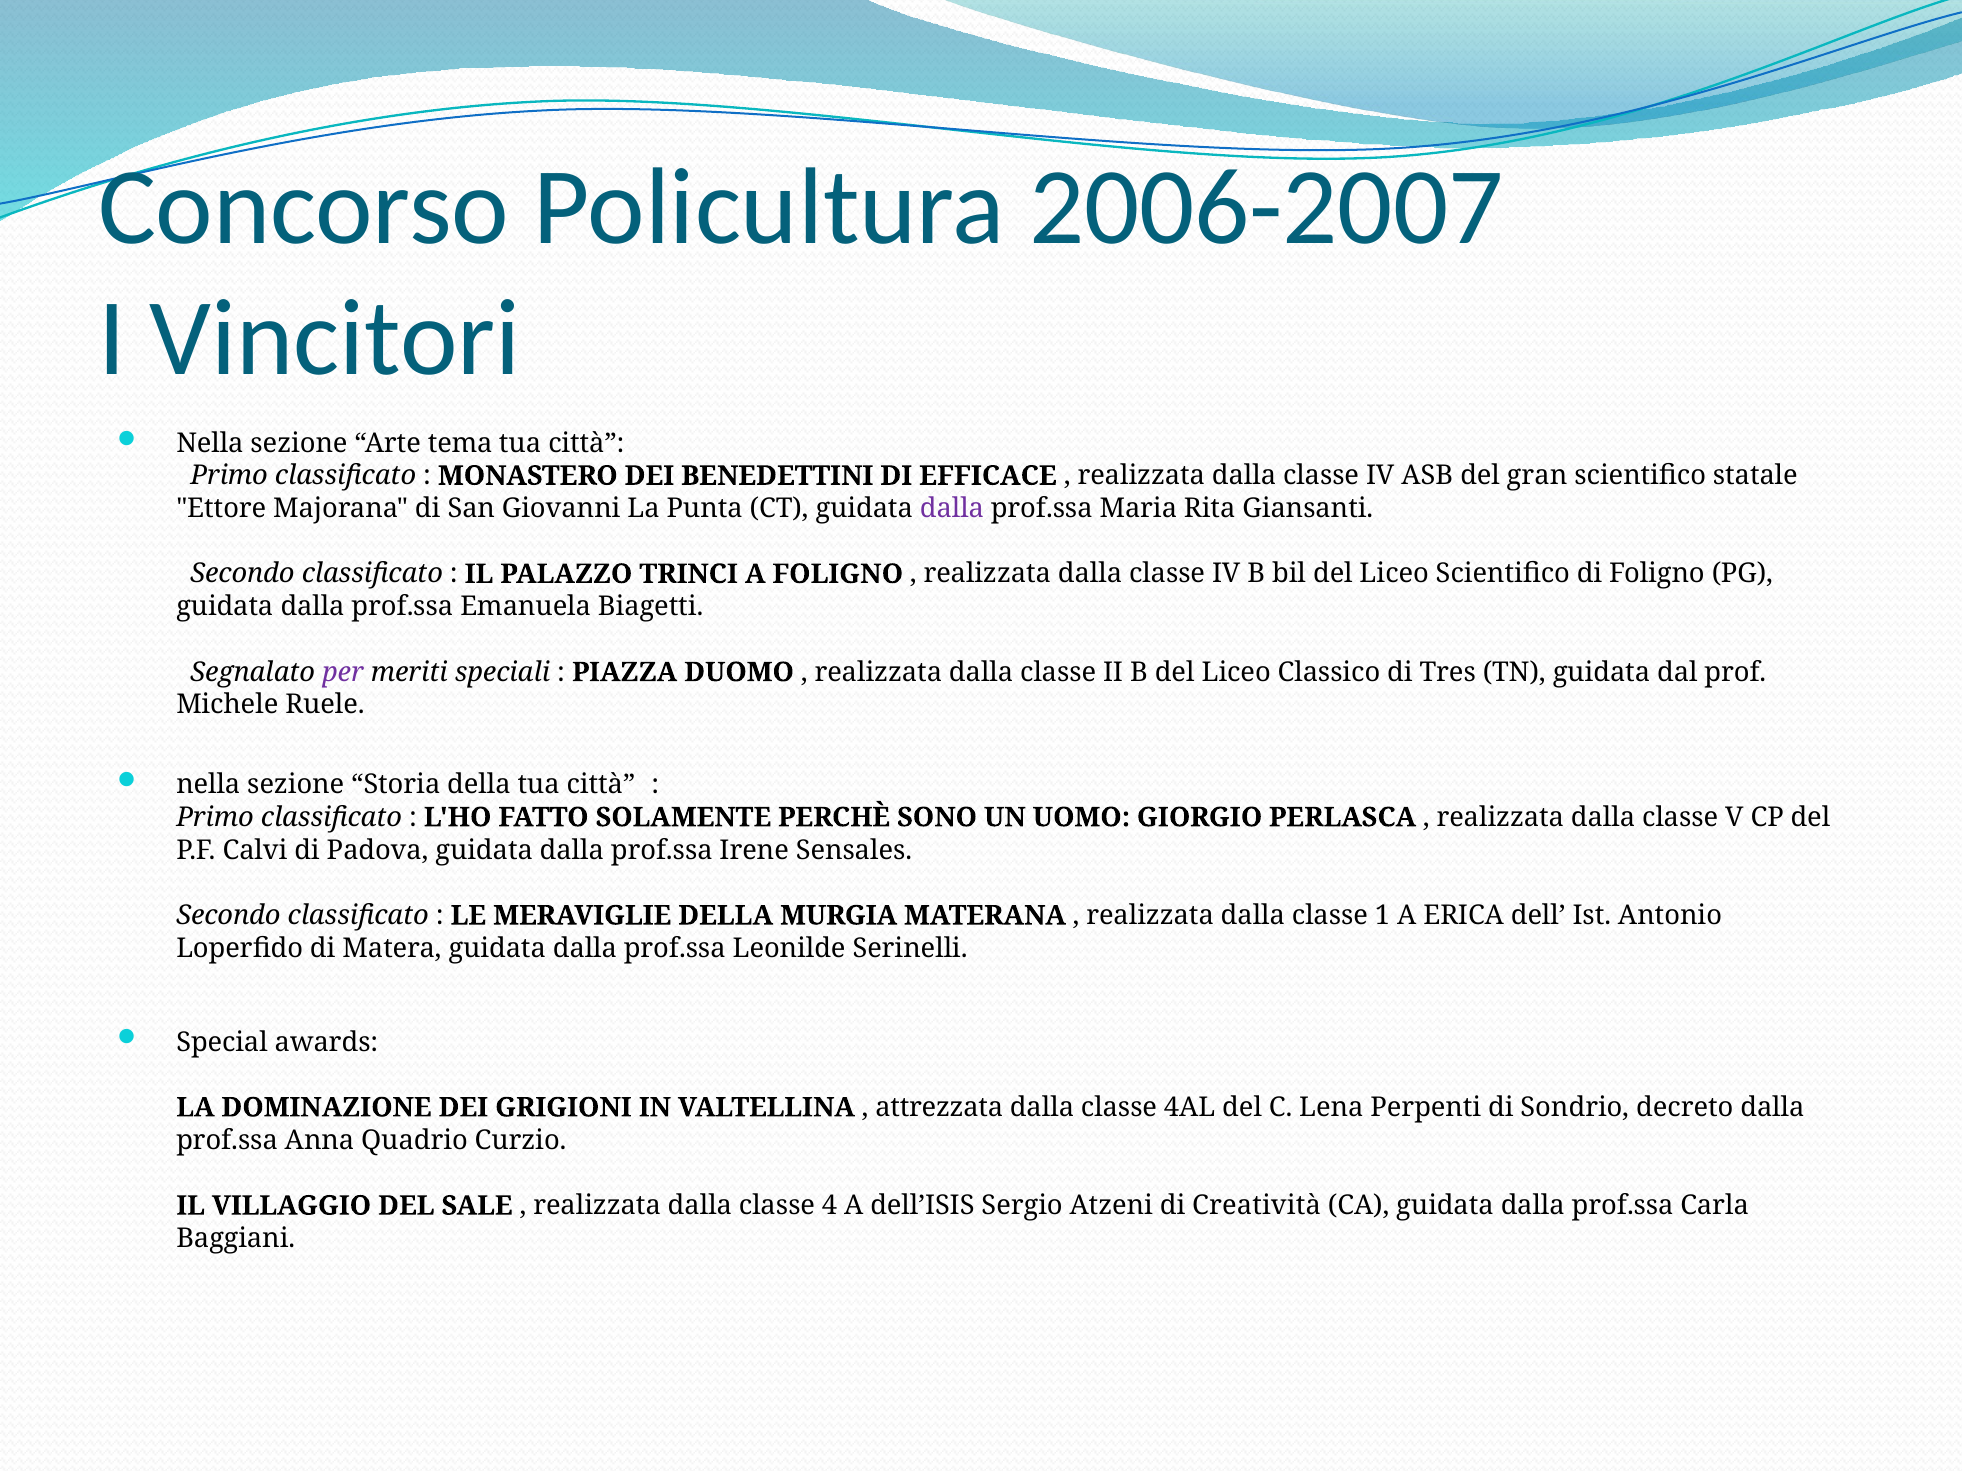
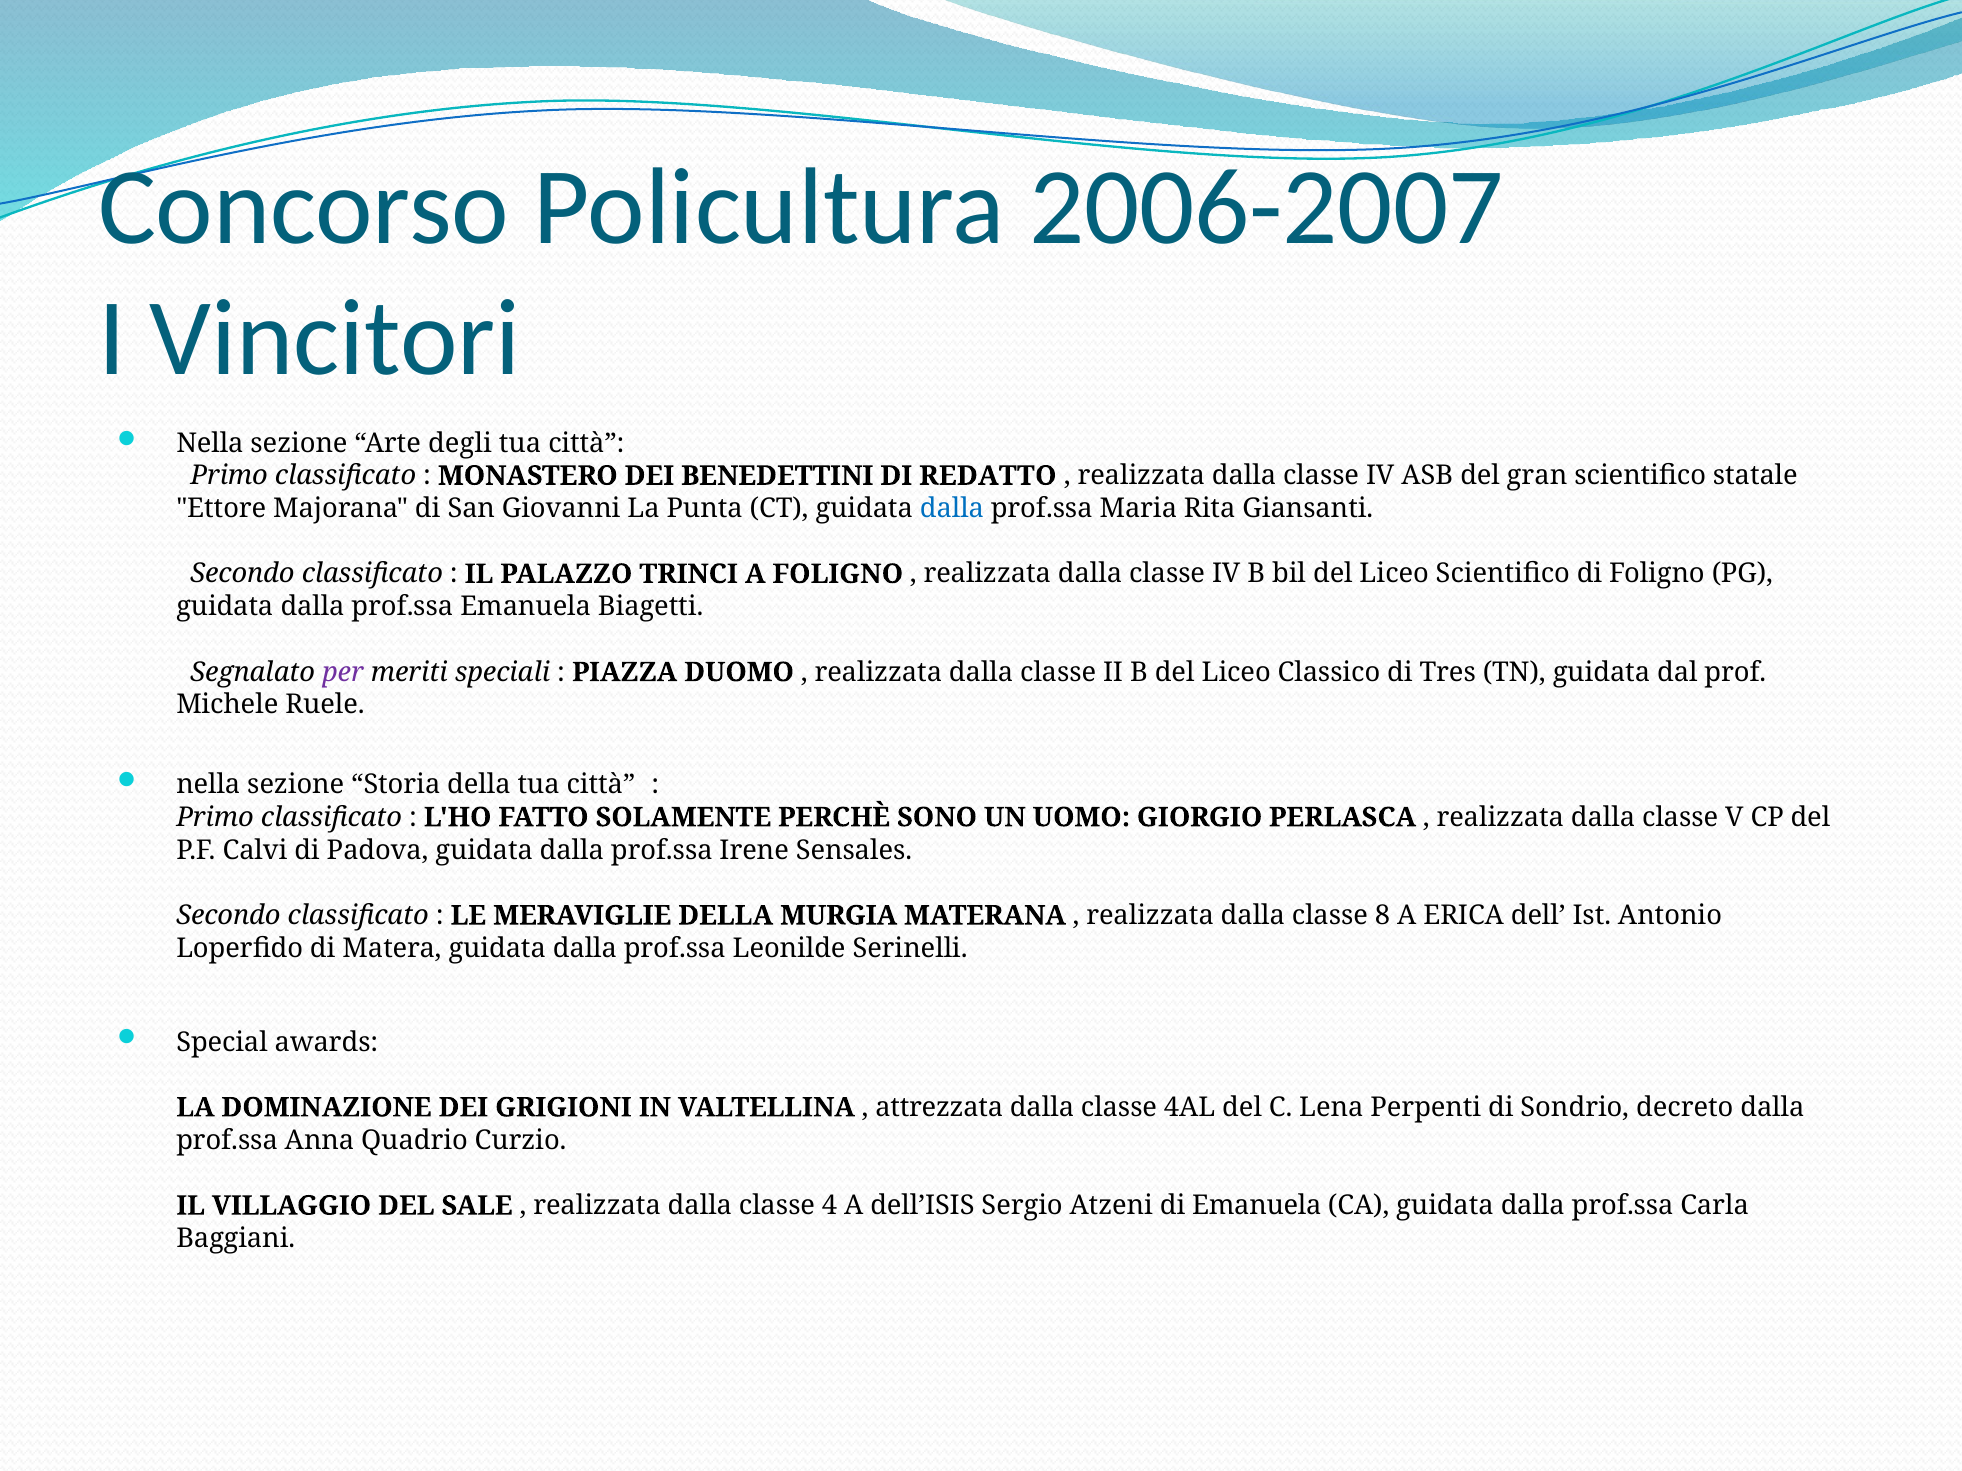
tema: tema -> degli
EFFICACE: EFFICACE -> REDATTO
dalla at (952, 509) colour: purple -> blue
1: 1 -> 8
di Creatività: Creatività -> Emanuela
